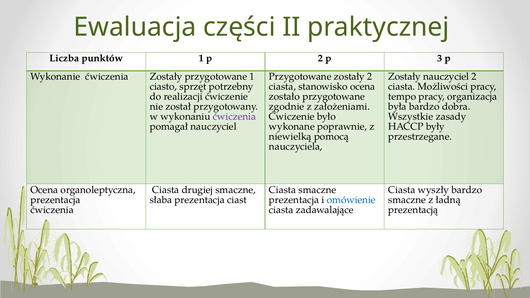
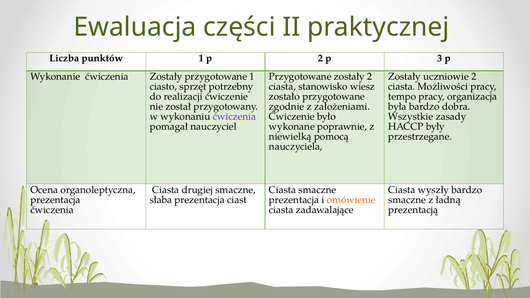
Zostały nauczyciel: nauczyciel -> uczniowie
stanowisko ocena: ocena -> wiesz
omówienie colour: blue -> orange
